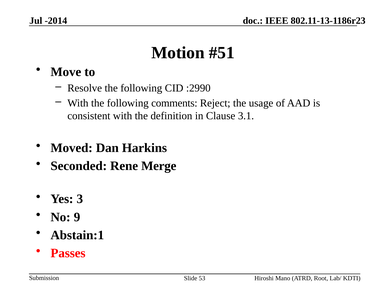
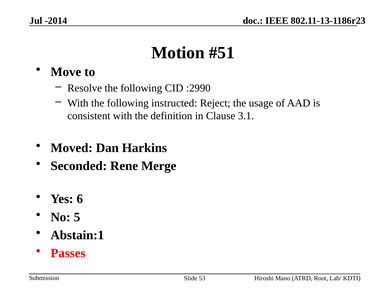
comments: comments -> instructed
3: 3 -> 6
9: 9 -> 5
